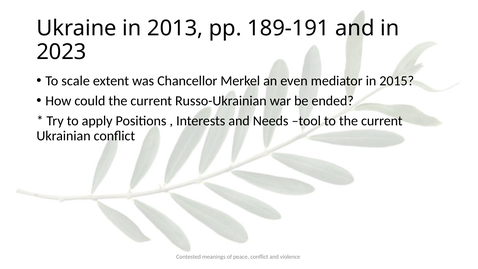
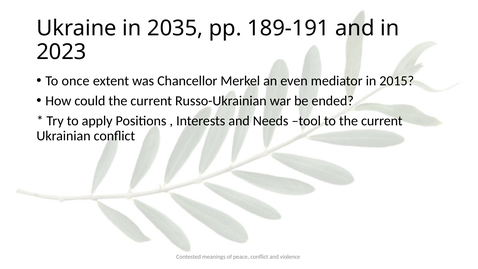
2013: 2013 -> 2035
scale: scale -> once
